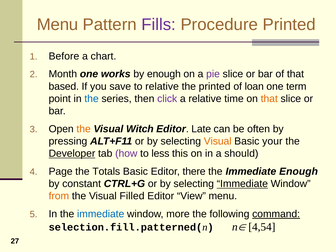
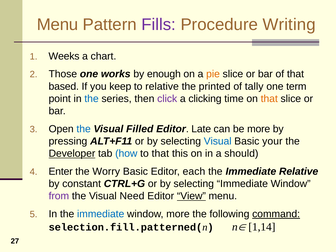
Procedure Printed: Printed -> Writing
Before: Before -> Weeks
Month: Month -> Those
pie colour: purple -> orange
save: save -> keep
loan: loan -> tally
a relative: relative -> clicking
the at (84, 129) colour: orange -> blue
Witch: Witch -> Filled
be often: often -> more
Visual at (218, 141) colour: orange -> blue
how colour: purple -> blue
to less: less -> that
Page: Page -> Enter
Totals: Totals -> Worry
there: there -> each
Immediate Enough: Enough -> Relative
Immediate at (242, 184) underline: present -> none
from colour: orange -> purple
Filled: Filled -> Need
View underline: none -> present
4,54: 4,54 -> 1,14
